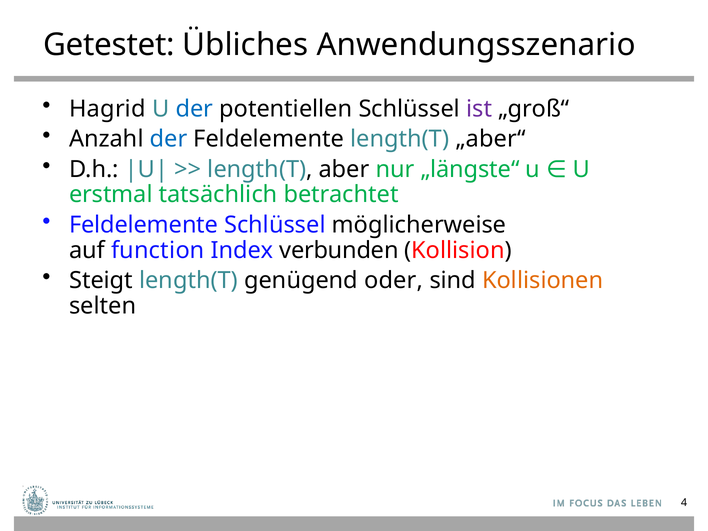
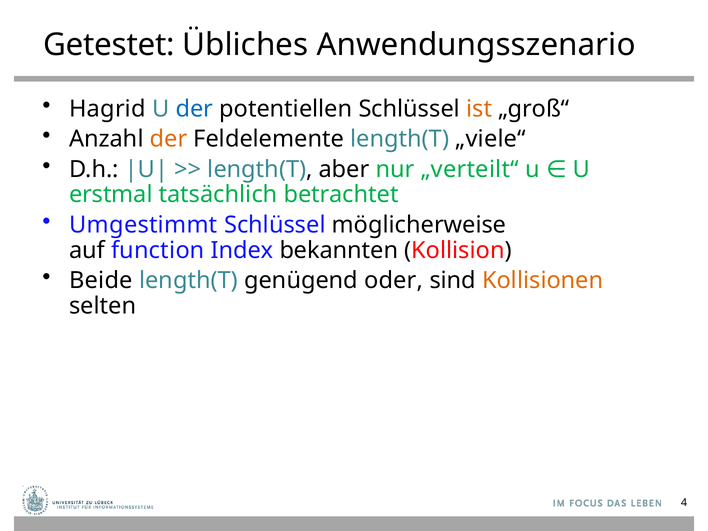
ist colour: purple -> orange
der at (169, 139) colour: blue -> orange
„aber“: „aber“ -> „viele“
„längste“: „längste“ -> „verteilt“
Feldelemente at (144, 225): Feldelemente -> Umgestimmt
verbunden: verbunden -> bekannten
Steigt: Steigt -> Beide
